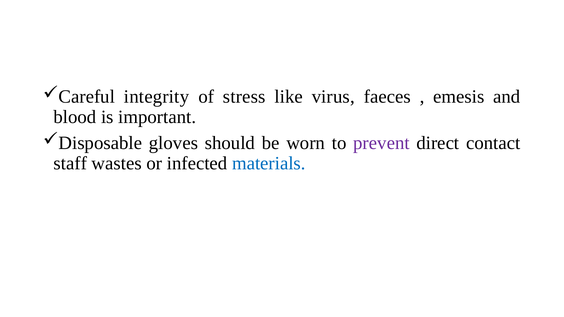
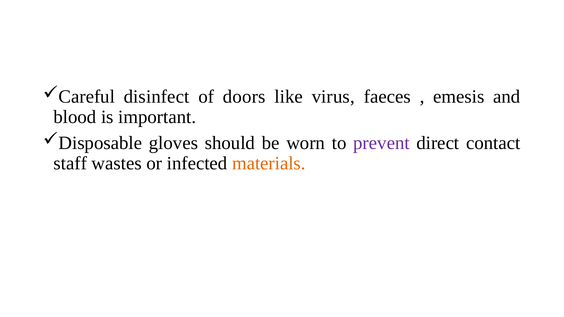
integrity: integrity -> disinfect
stress: stress -> doors
materials colour: blue -> orange
